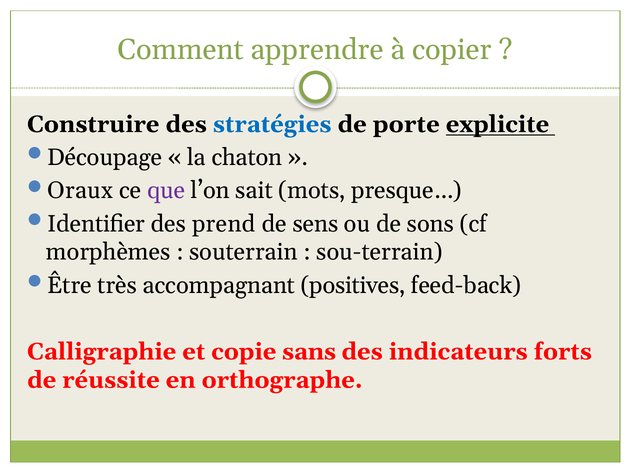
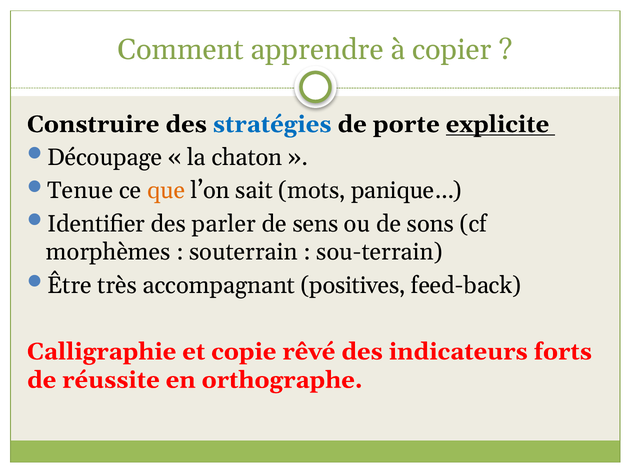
Oraux: Oraux -> Tenue
que colour: purple -> orange
presque…: presque… -> panique…
prend: prend -> parler
sans: sans -> rêvé
